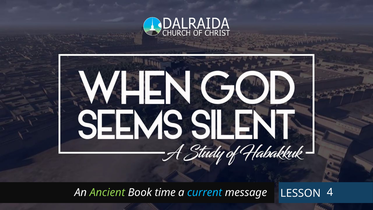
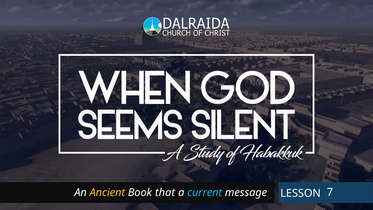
Ancient colour: light green -> yellow
time: time -> that
4: 4 -> 7
